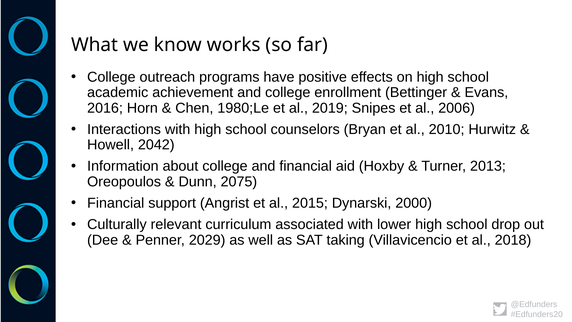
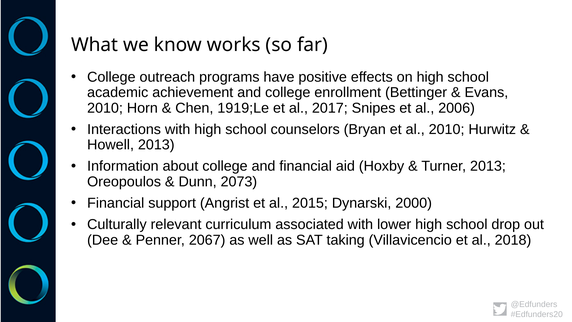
2016 at (105, 108): 2016 -> 2010
1980;Le: 1980;Le -> 1919;Le
2019: 2019 -> 2017
Howell 2042: 2042 -> 2013
2075: 2075 -> 2073
2029: 2029 -> 2067
